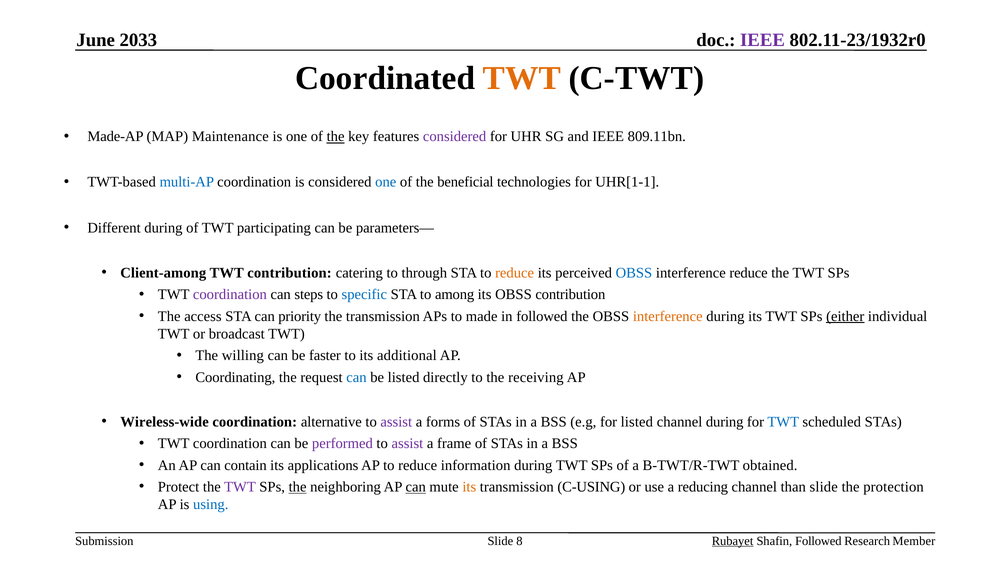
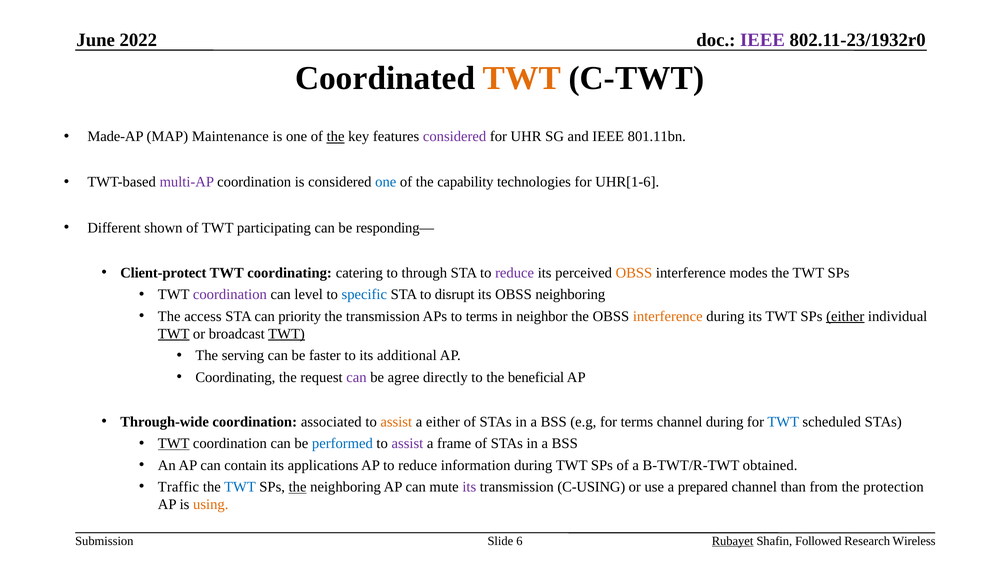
2033: 2033 -> 2022
809.11bn: 809.11bn -> 801.11bn
multi-AP colour: blue -> purple
beneficial: beneficial -> capability
UHR[1-1: UHR[1-1 -> UHR[1-6
Different during: during -> shown
parameters—: parameters— -> responding—
Client-among: Client-among -> Client-protect
TWT contribution: contribution -> coordinating
reduce at (515, 273) colour: orange -> purple
OBSS at (634, 273) colour: blue -> orange
interference reduce: reduce -> modes
steps: steps -> level
among: among -> disrupt
OBSS contribution: contribution -> neighboring
to made: made -> terms
in followed: followed -> neighbor
TWT at (174, 334) underline: none -> present
TWT at (287, 334) underline: none -> present
willing: willing -> serving
can at (356, 377) colour: blue -> purple
be listed: listed -> agree
receiving: receiving -> beneficial
Wireless-wide: Wireless-wide -> Through-wide
alternative: alternative -> associated
assist at (396, 421) colour: purple -> orange
a forms: forms -> either
for listed: listed -> terms
TWT at (174, 443) underline: none -> present
performed colour: purple -> blue
Protect: Protect -> Traffic
TWT at (240, 487) colour: purple -> blue
can at (416, 487) underline: present -> none
its at (469, 487) colour: orange -> purple
reducing: reducing -> prepared
than slide: slide -> from
using colour: blue -> orange
8: 8 -> 6
Member: Member -> Wireless
